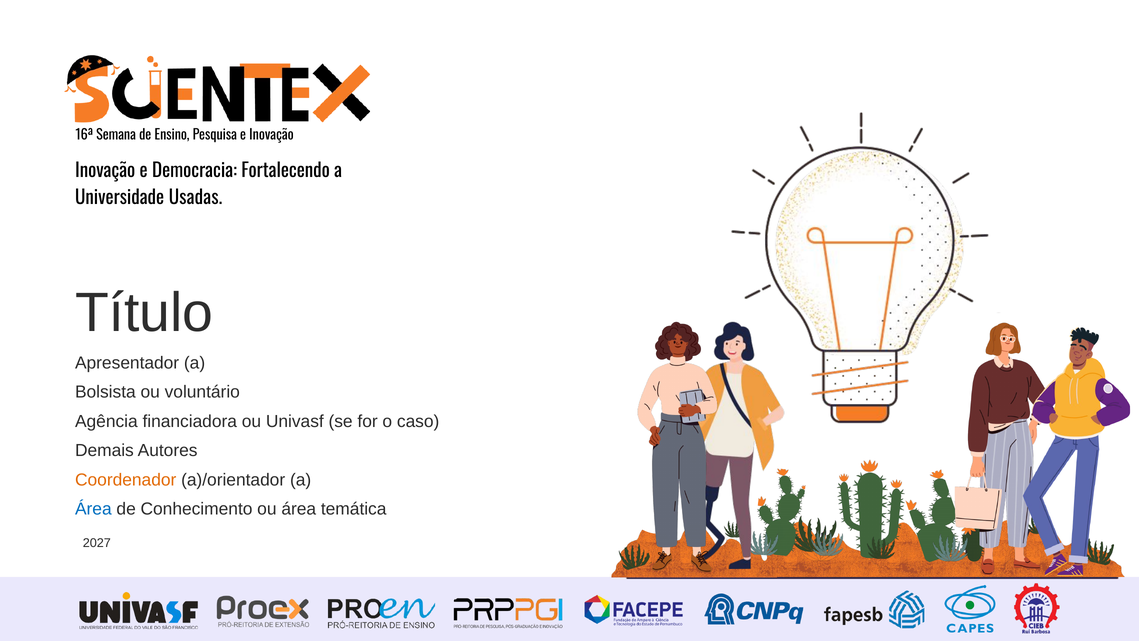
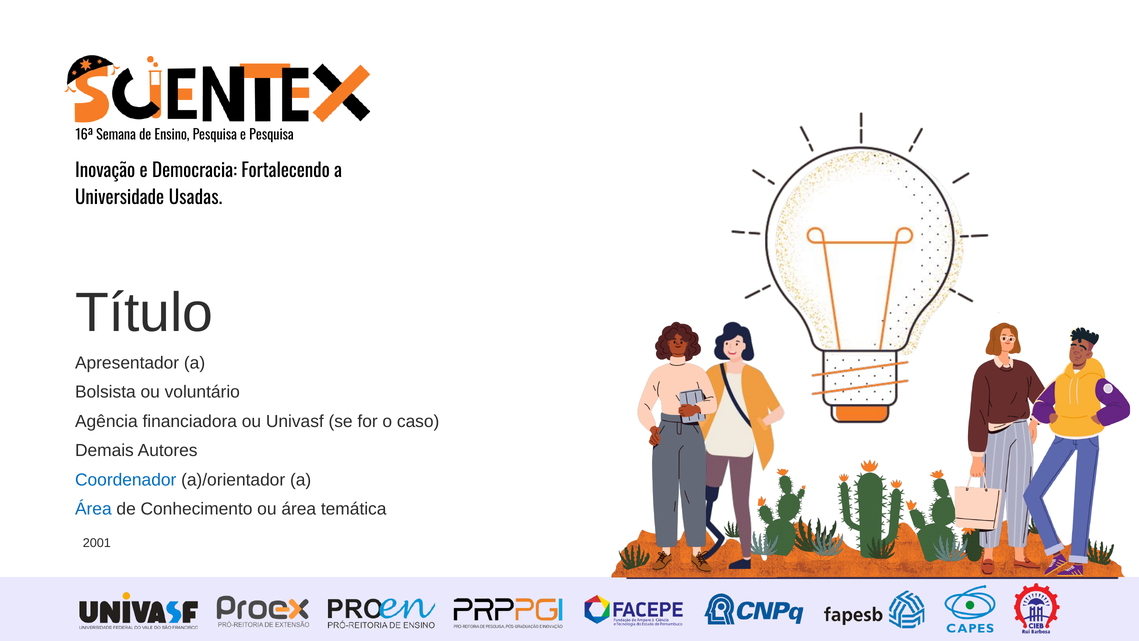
e Inovação: Inovação -> Pesquisa
Coordenador colour: orange -> blue
2027: 2027 -> 2001
